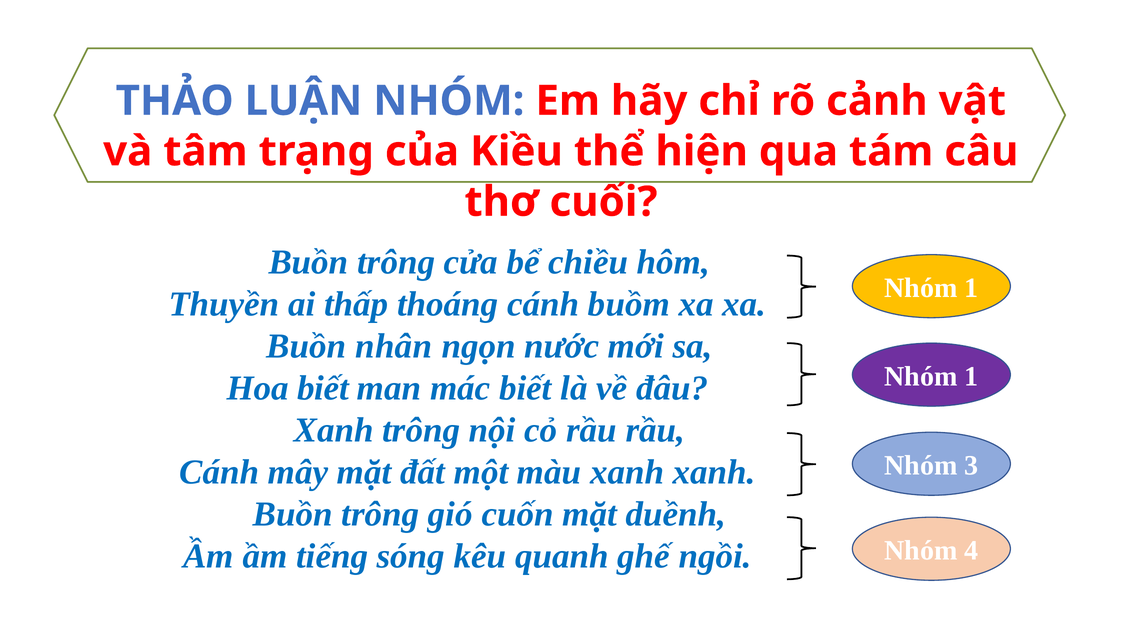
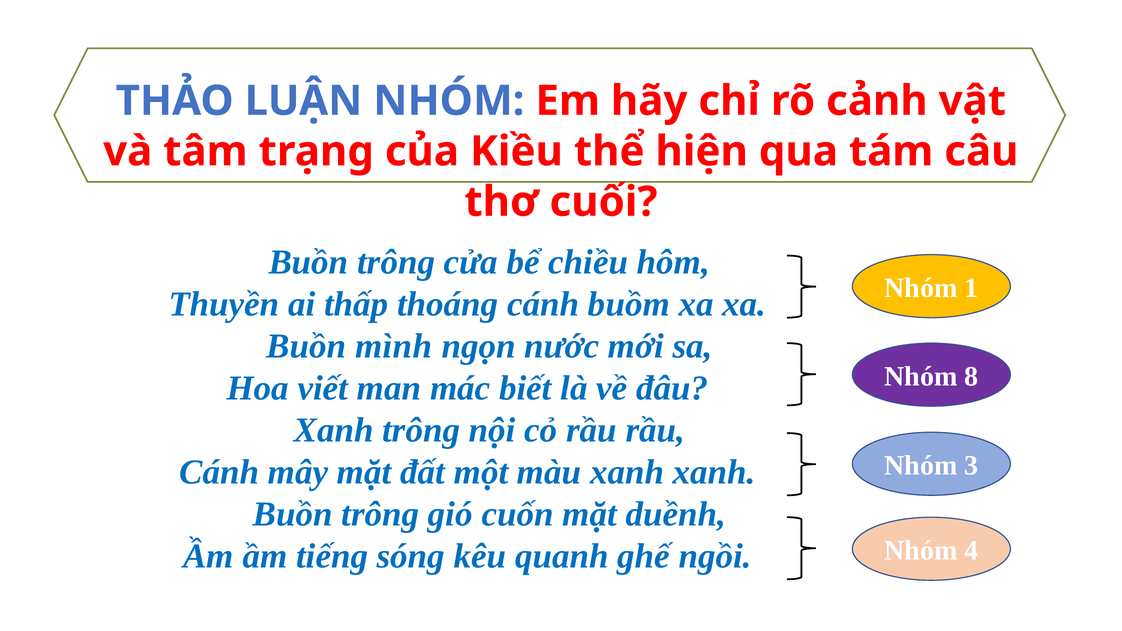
nhân: nhân -> mình
1 at (971, 377): 1 -> 8
Hoa biết: biết -> viết
